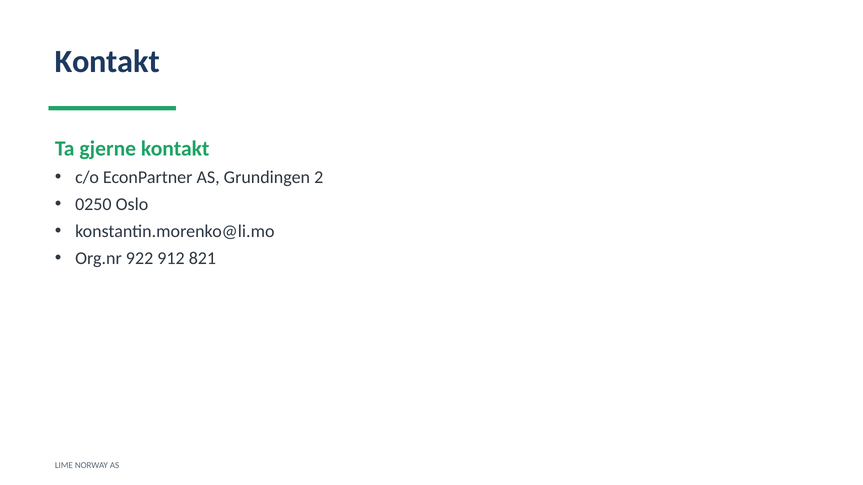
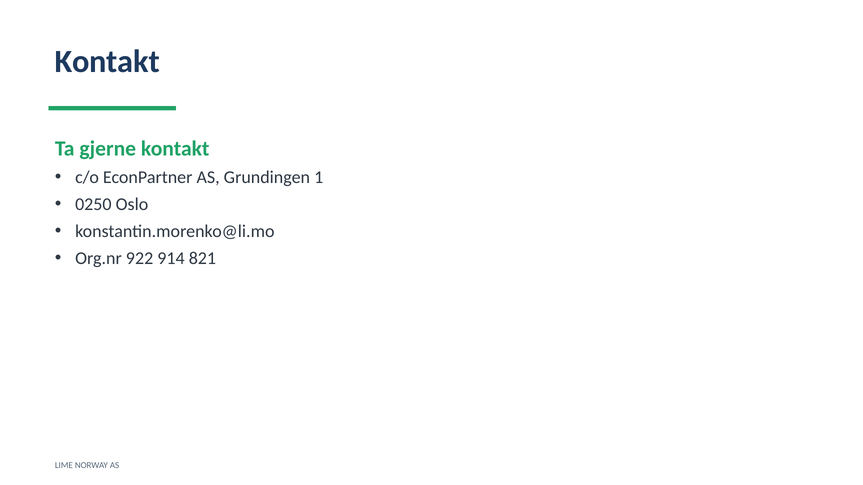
2: 2 -> 1
912: 912 -> 914
